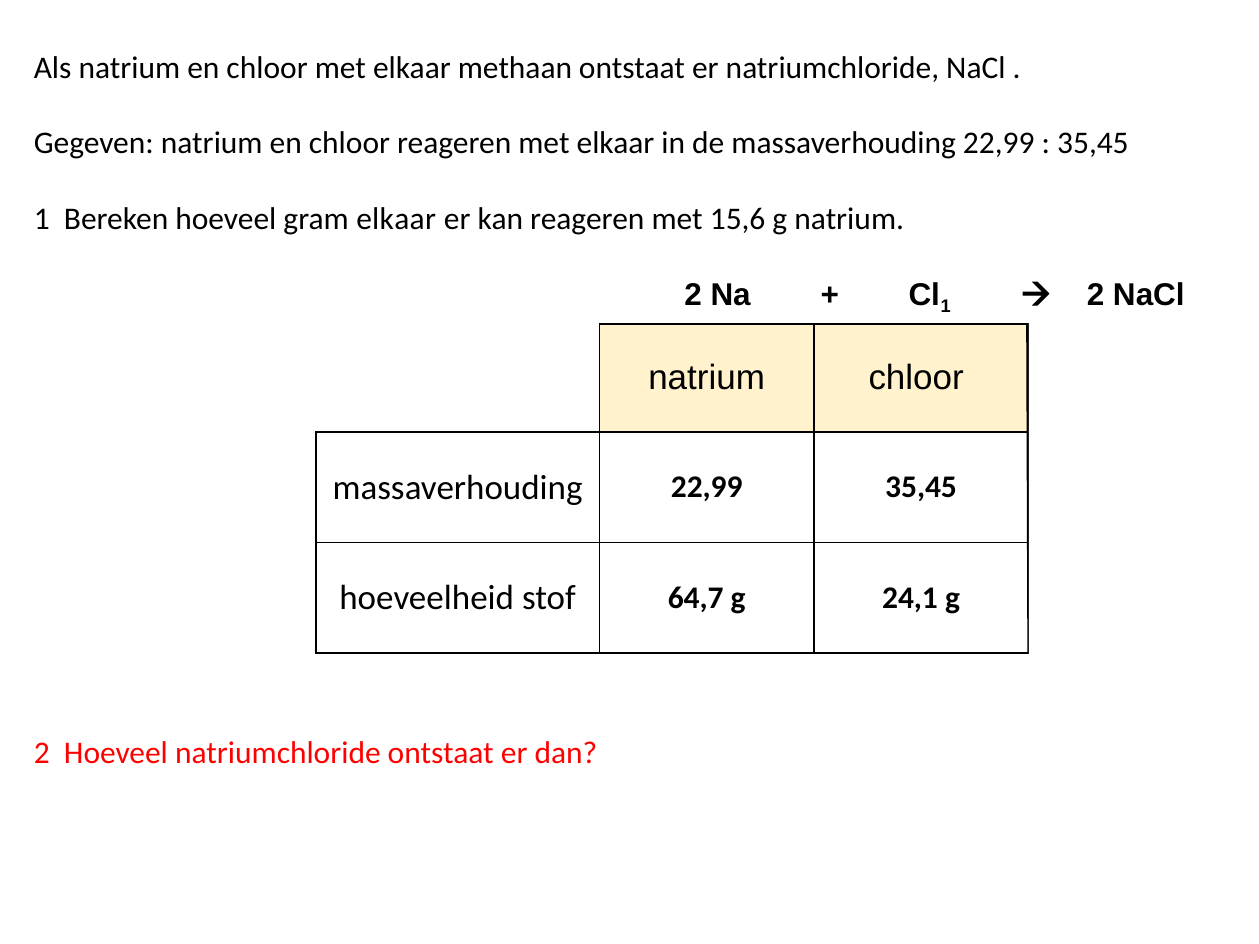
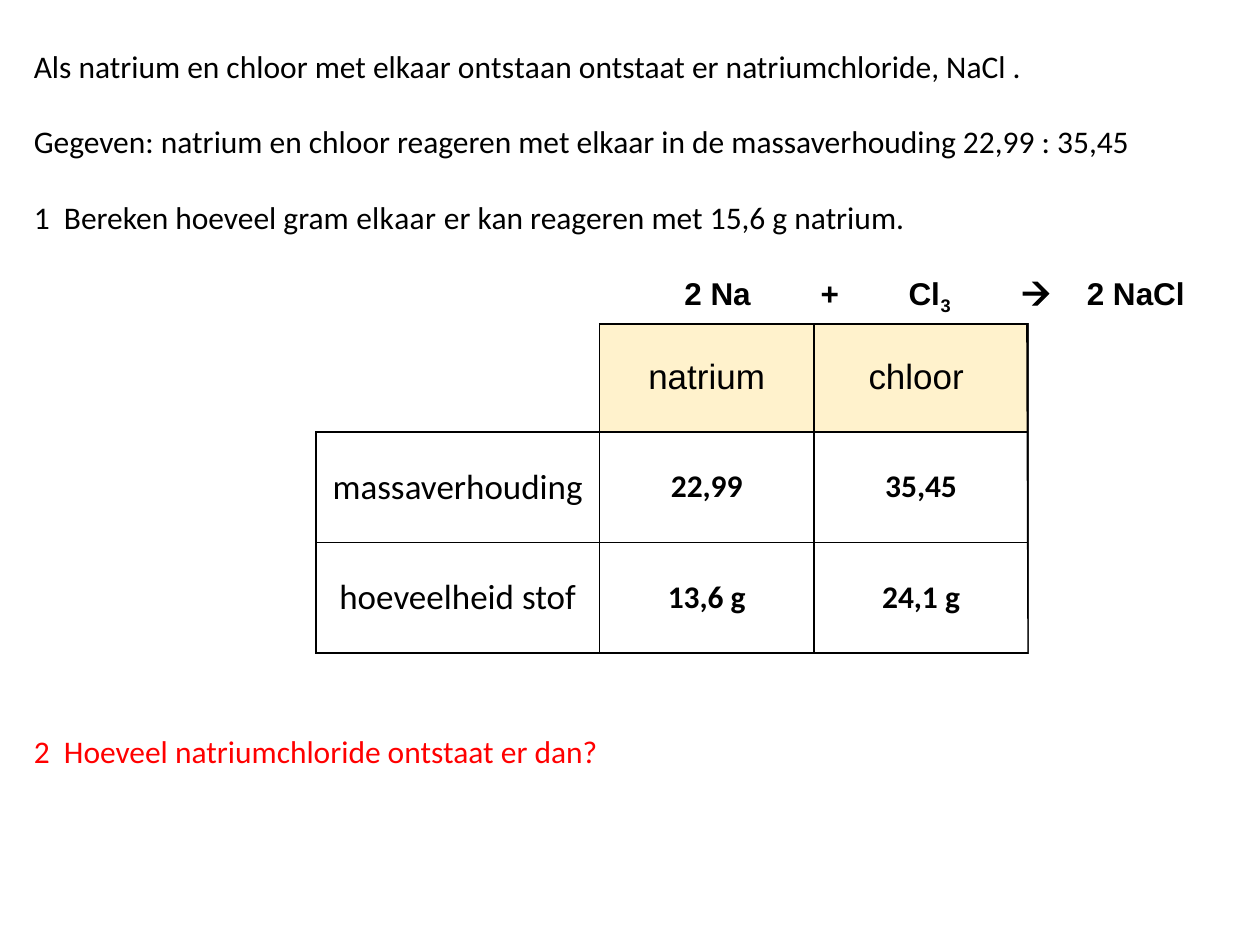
methaan: methaan -> ontstaan
1 at (946, 307): 1 -> 3
64,7: 64,7 -> 13,6
